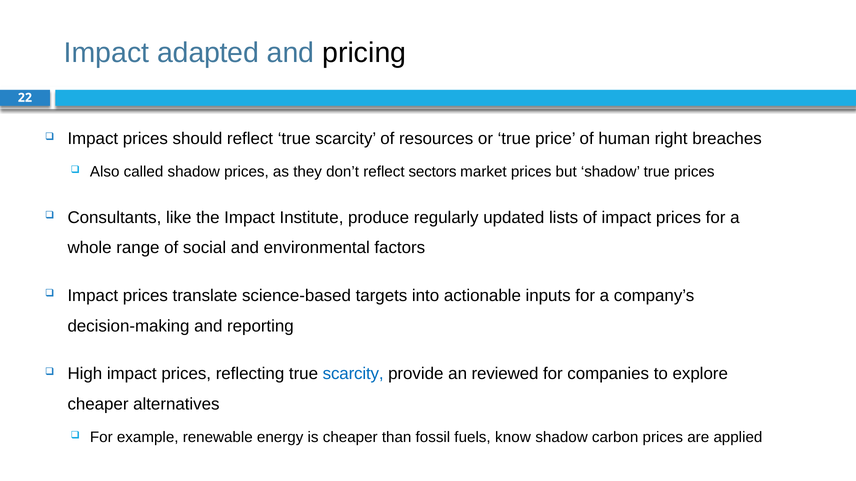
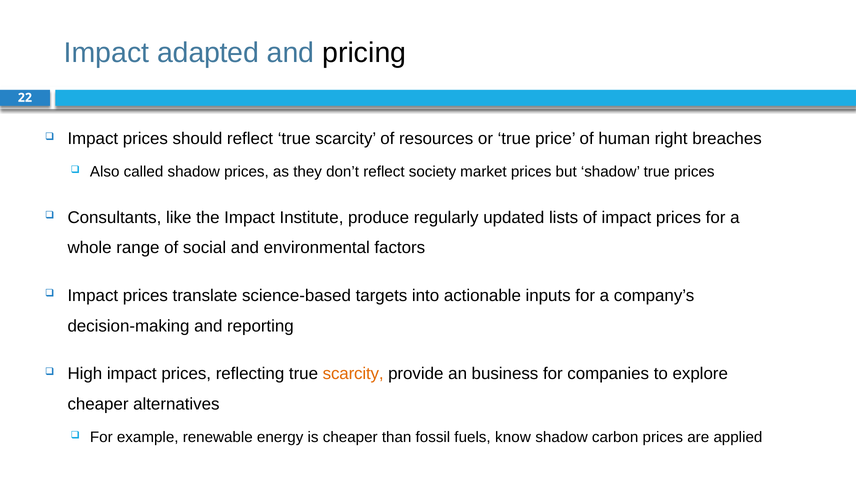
sectors: sectors -> society
scarcity at (353, 374) colour: blue -> orange
reviewed: reviewed -> business
